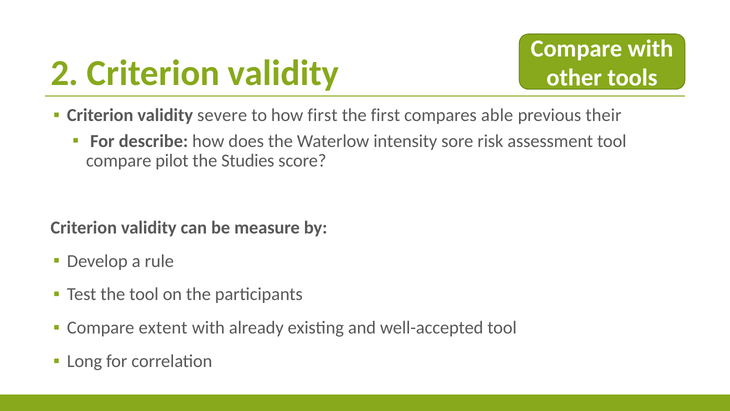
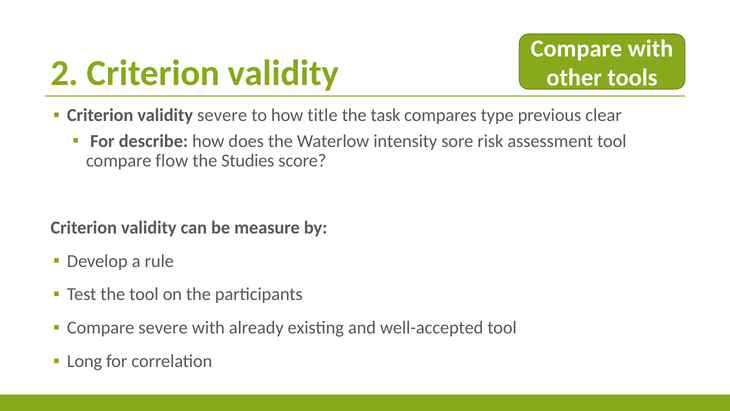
how first: first -> title
the first: first -> task
able: able -> type
their: their -> clear
pilot: pilot -> flow
Compare extent: extent -> severe
